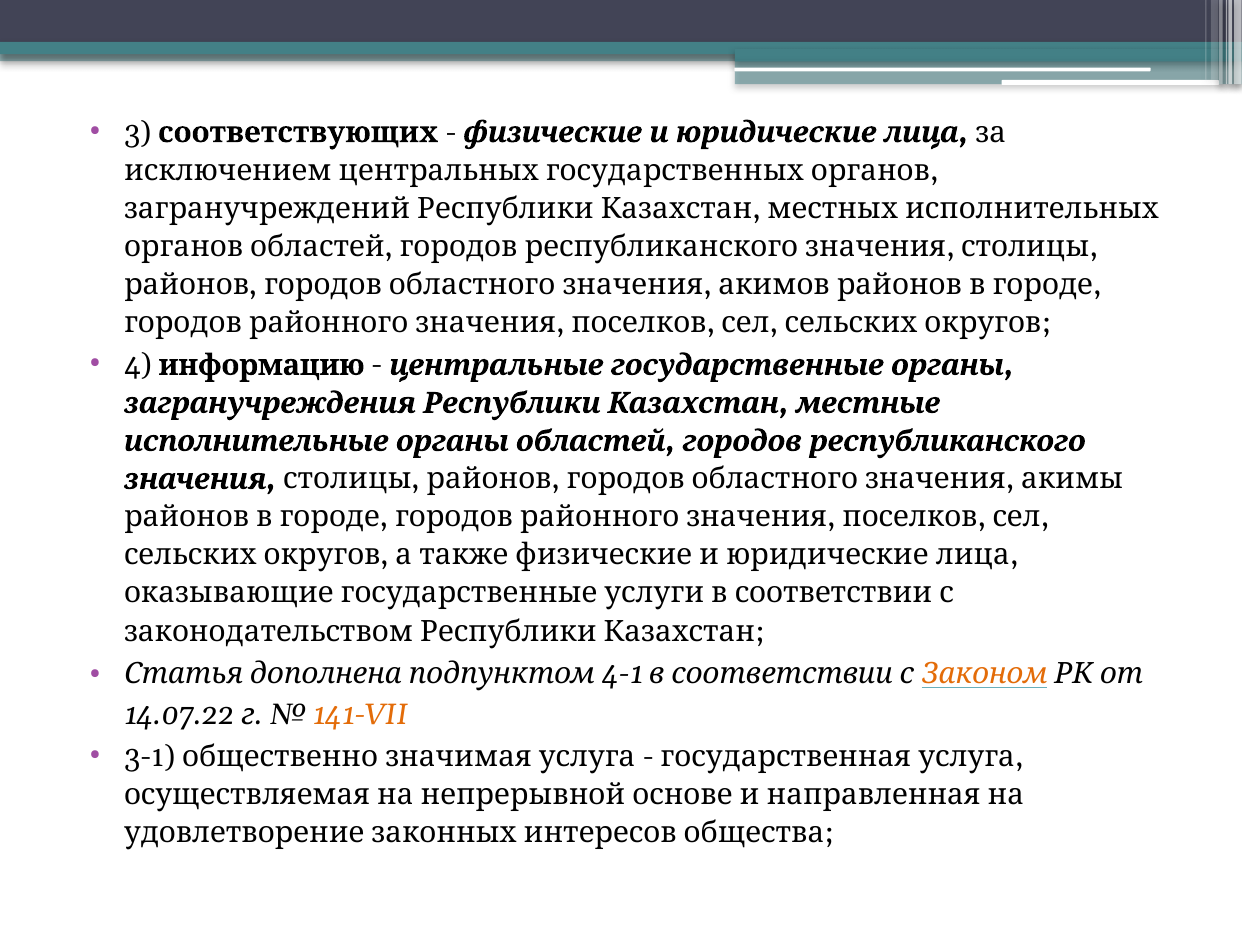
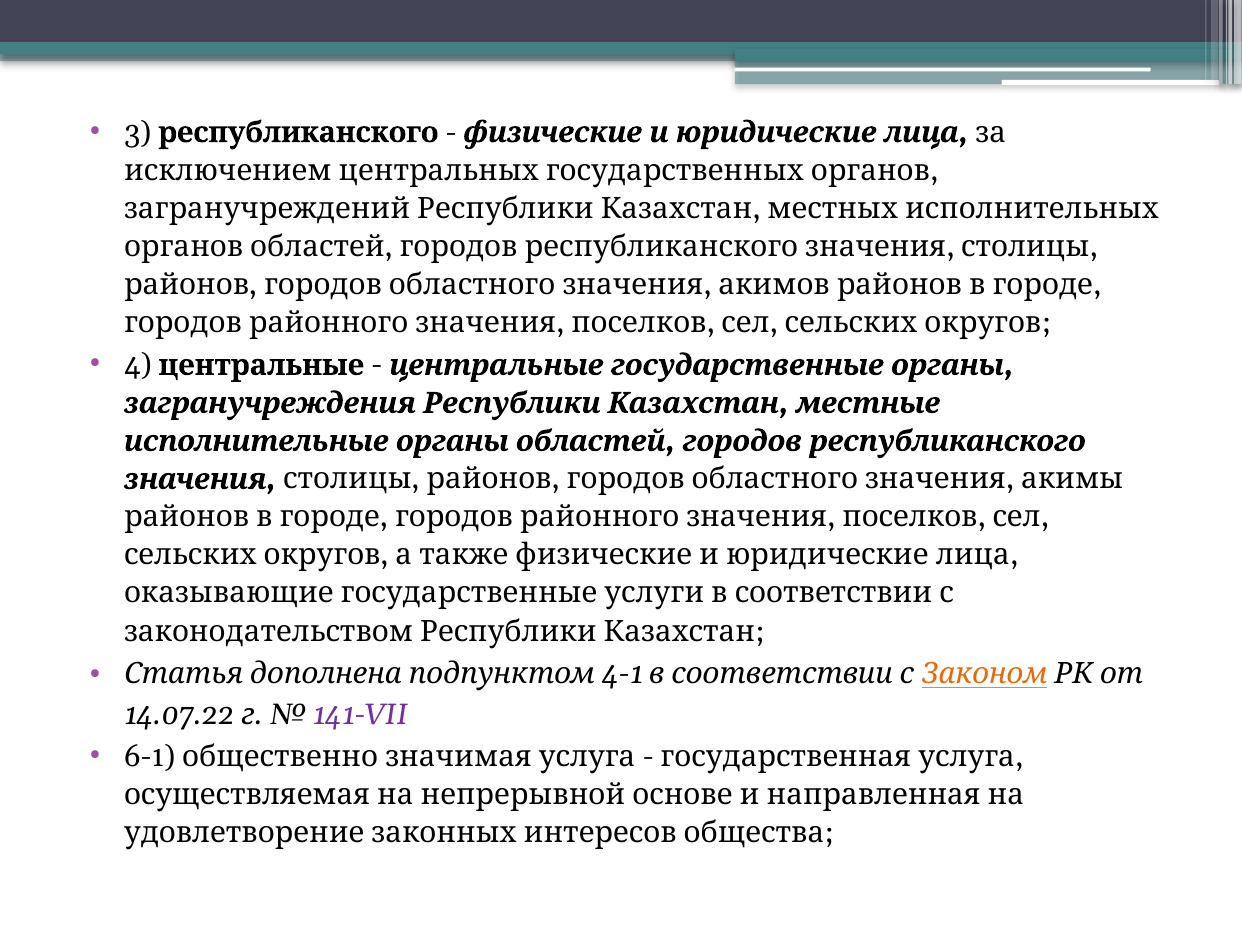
3 соответствующих: соответствующих -> республиканского
4 информацию: информацию -> центральные
141-VII colour: orange -> purple
3-1: 3-1 -> 6-1
